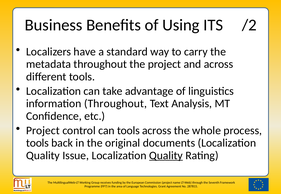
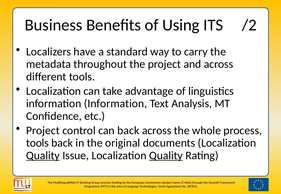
information Throughout: Throughout -> Information
can tools: tools -> back
Quality at (43, 156) underline: none -> present
